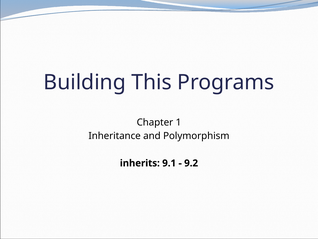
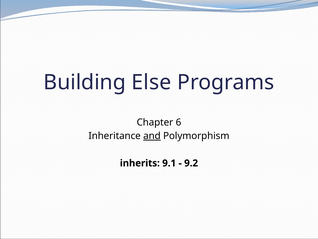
This: This -> Else
1: 1 -> 6
and underline: none -> present
